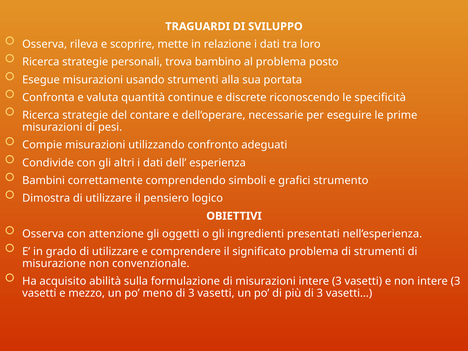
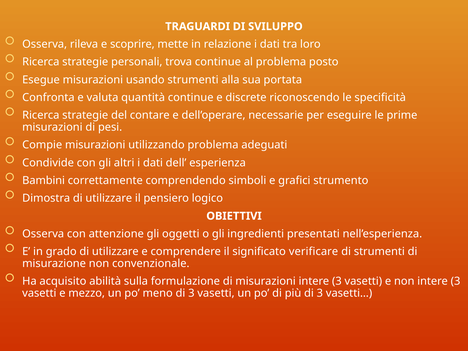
trova bambino: bambino -> continue
utilizzando confronto: confronto -> problema
significato problema: problema -> verificare
